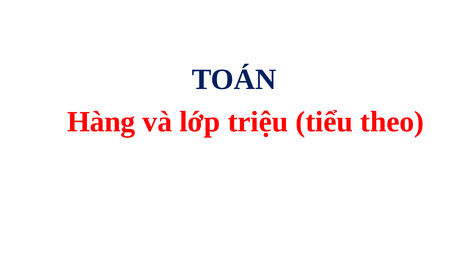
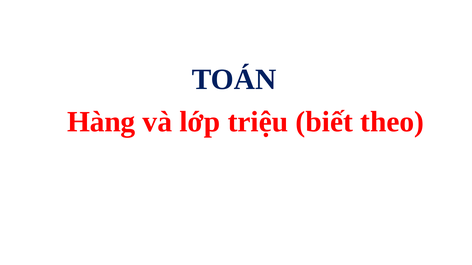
tiểu: tiểu -> biết
